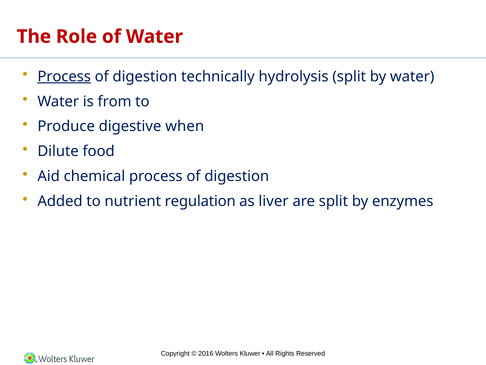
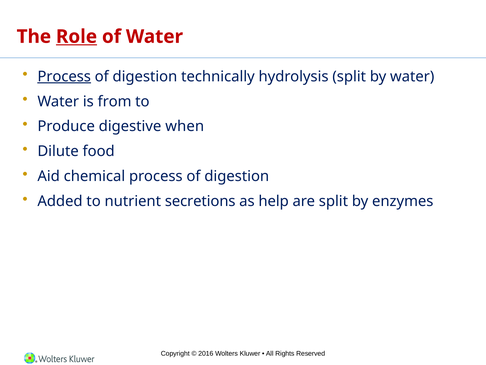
Role underline: none -> present
regulation: regulation -> secretions
liver: liver -> help
